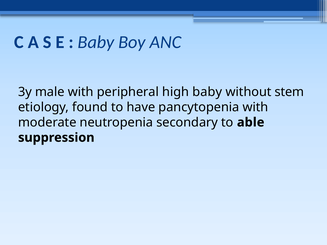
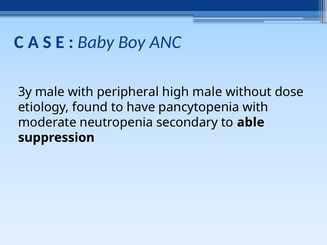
high baby: baby -> male
stem: stem -> dose
